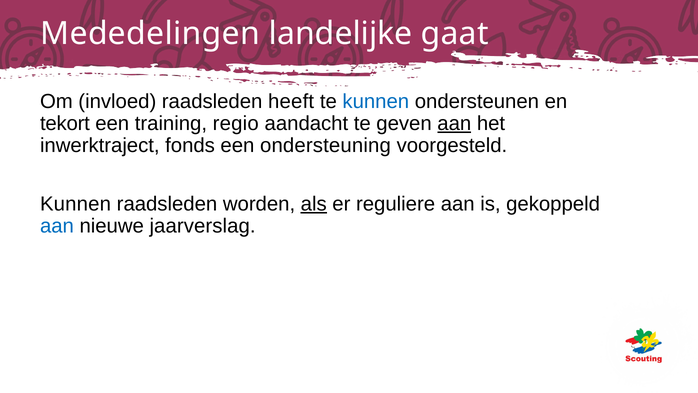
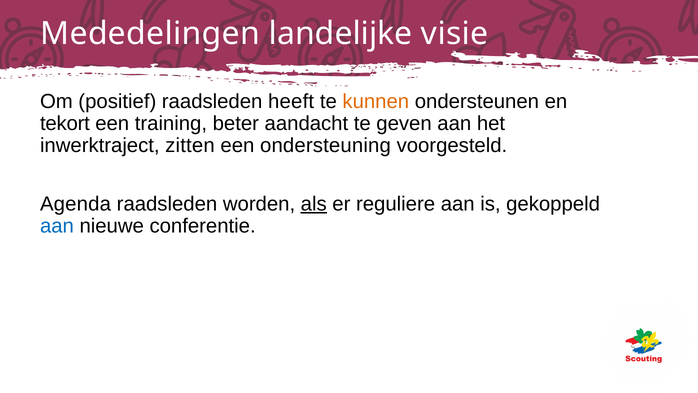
gaat: gaat -> visie
invloed: invloed -> positief
kunnen at (376, 101) colour: blue -> orange
regio: regio -> beter
aan at (454, 123) underline: present -> none
fonds: fonds -> zitten
Kunnen at (75, 204): Kunnen -> Agenda
jaarverslag: jaarverslag -> conferentie
